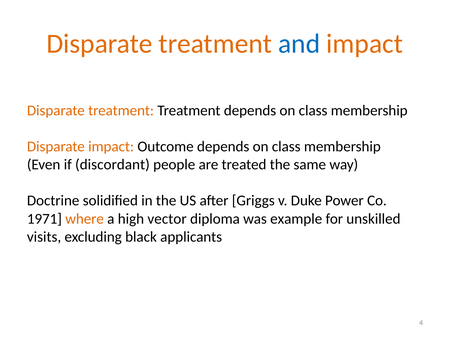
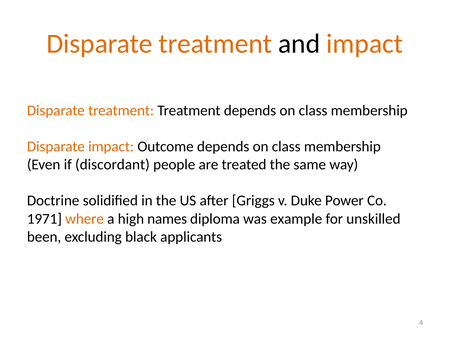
and colour: blue -> black
vector: vector -> names
visits: visits -> been
